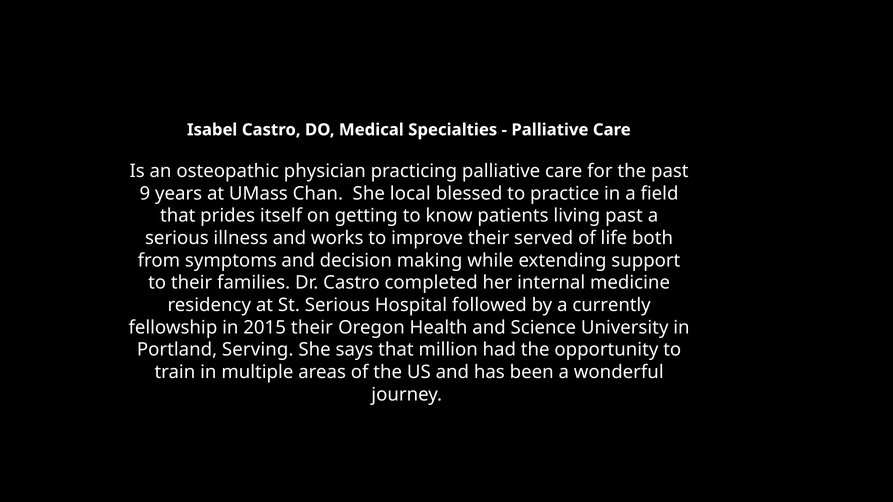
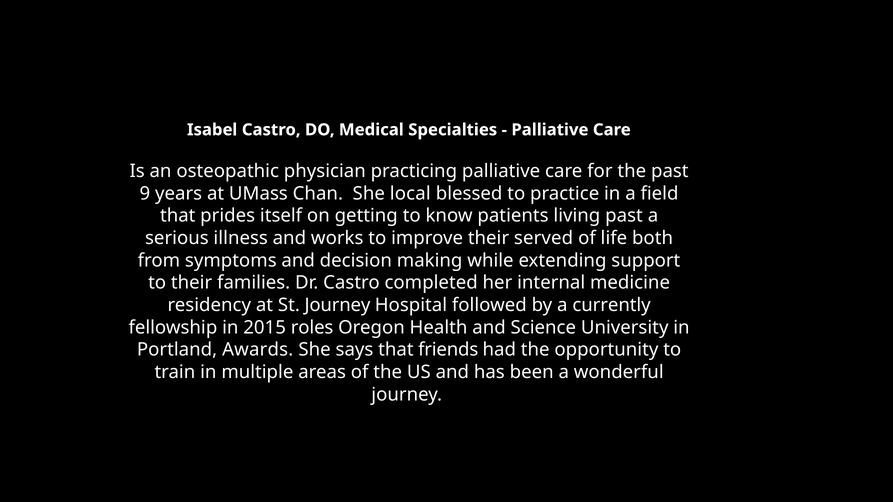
St Serious: Serious -> Journey
2015 their: their -> roles
Serving: Serving -> Awards
million: million -> friends
